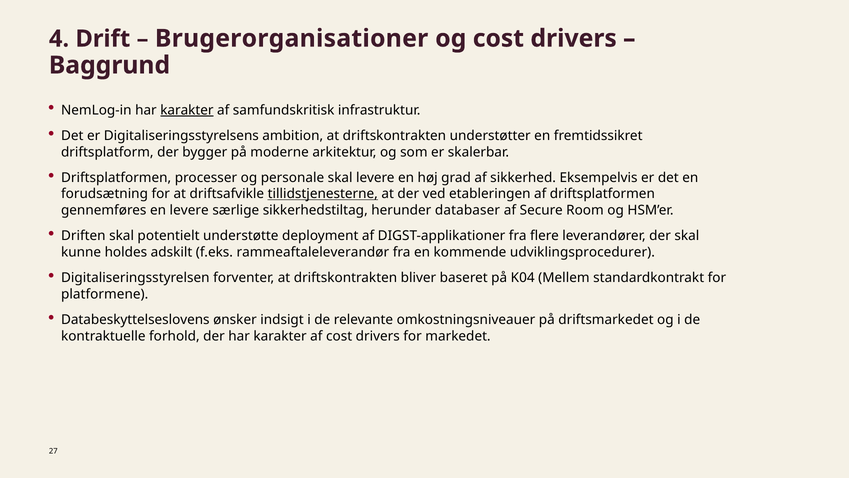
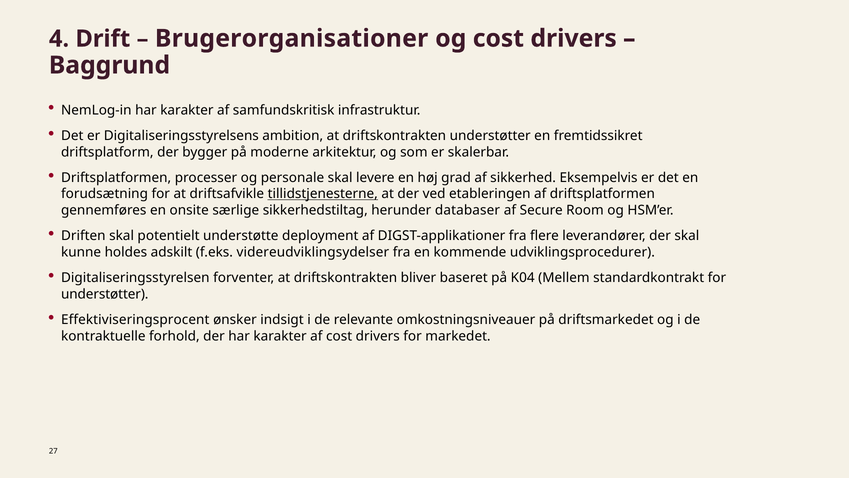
karakter at (187, 110) underline: present -> none
en levere: levere -> onsite
rammeaftaleleverandør: rammeaftaleleverandør -> videreudviklingsydelser
platformene at (105, 294): platformene -> understøtter
Databeskyttelseslovens: Databeskyttelseslovens -> Effektiviseringsprocent
